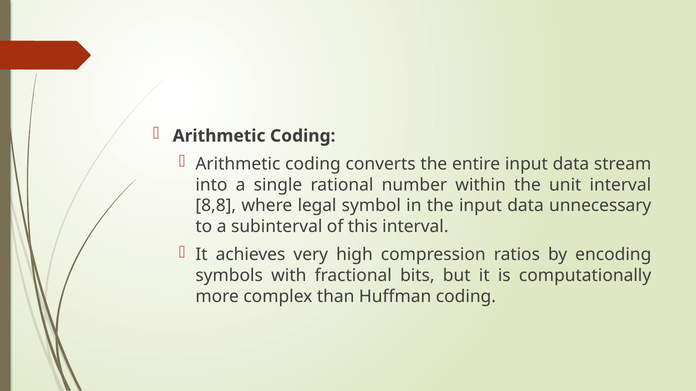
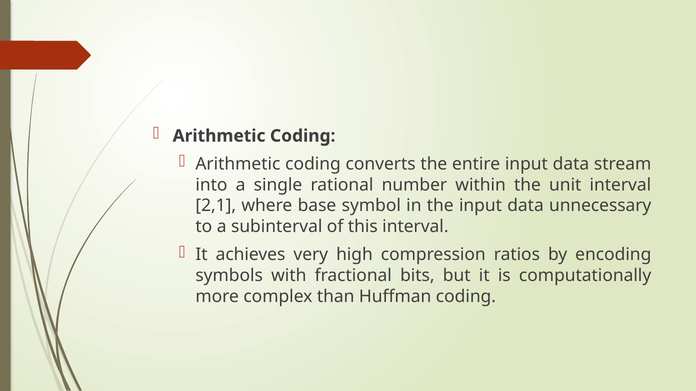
8,8: 8,8 -> 2,1
legal: legal -> base
